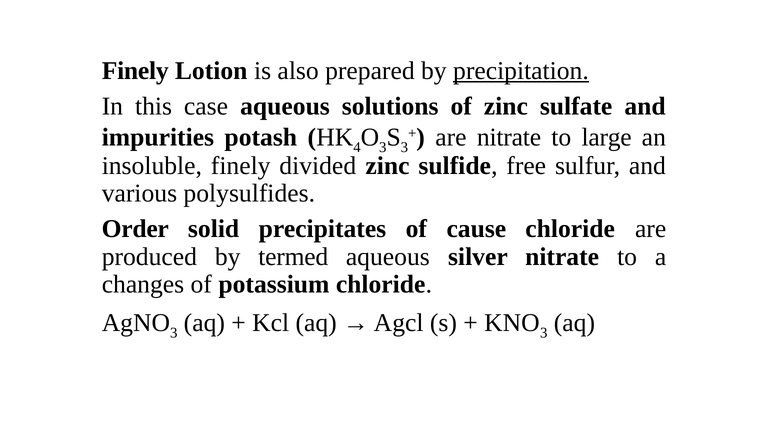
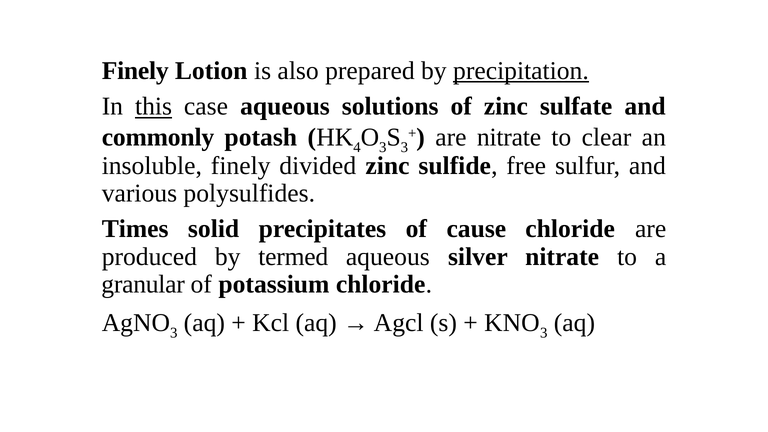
this underline: none -> present
impurities: impurities -> commonly
large: large -> clear
Order: Order -> Times
changes: changes -> granular
